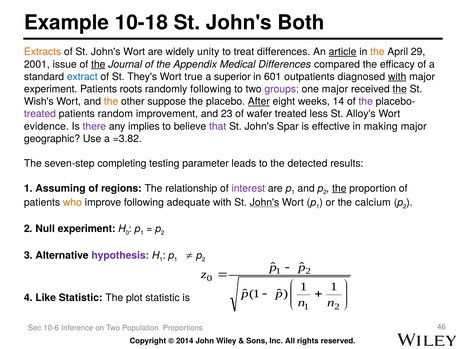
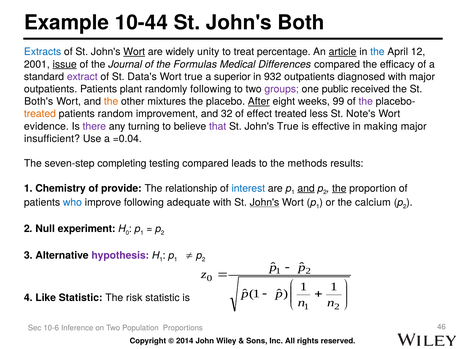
10-18: 10-18 -> 10-44
Extracts colour: orange -> blue
Wort at (134, 52) underline: none -> present
treat differences: differences -> percentage
the at (377, 52) colour: orange -> blue
29: 29 -> 12
issue underline: none -> present
the at (98, 64) underline: present -> none
Appendix: Appendix -> Formulas
extract colour: blue -> purple
They's: They's -> Data's
601: 601 -> 932
with at (397, 77) underline: present -> none
experiment at (51, 89): experiment -> outpatients
roots: roots -> plant
one major: major -> public
the at (400, 89) underline: present -> none
Wish's: Wish's -> Both's
suppose: suppose -> mixtures
14: 14 -> 99
treated at (40, 114) colour: purple -> orange
23: 23 -> 32
wafer: wafer -> effect
Alloy's: Alloy's -> Note's
implies: implies -> turning
John's Spar: Spar -> True
geographic: geographic -> insufficient
=3.82: =3.82 -> =0.04
testing parameter: parameter -> compared
detected: detected -> methods
Assuming: Assuming -> Chemistry
regions: regions -> provide
interest colour: purple -> blue
and at (306, 189) underline: none -> present
who colour: orange -> blue
plot: plot -> risk
